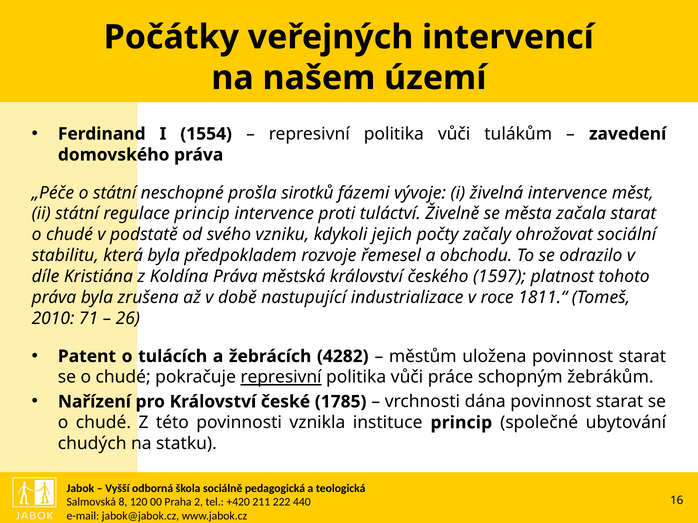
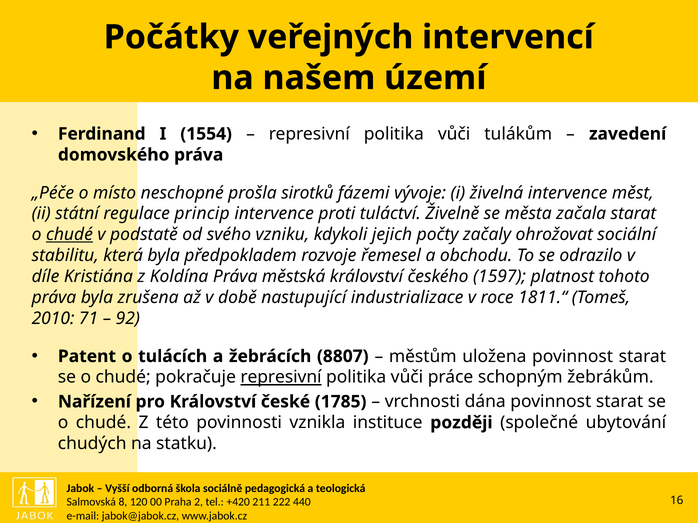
o státní: státní -> místo
chudé at (69, 235) underline: none -> present
26: 26 -> 92
4282: 4282 -> 8807
instituce princip: princip -> později
